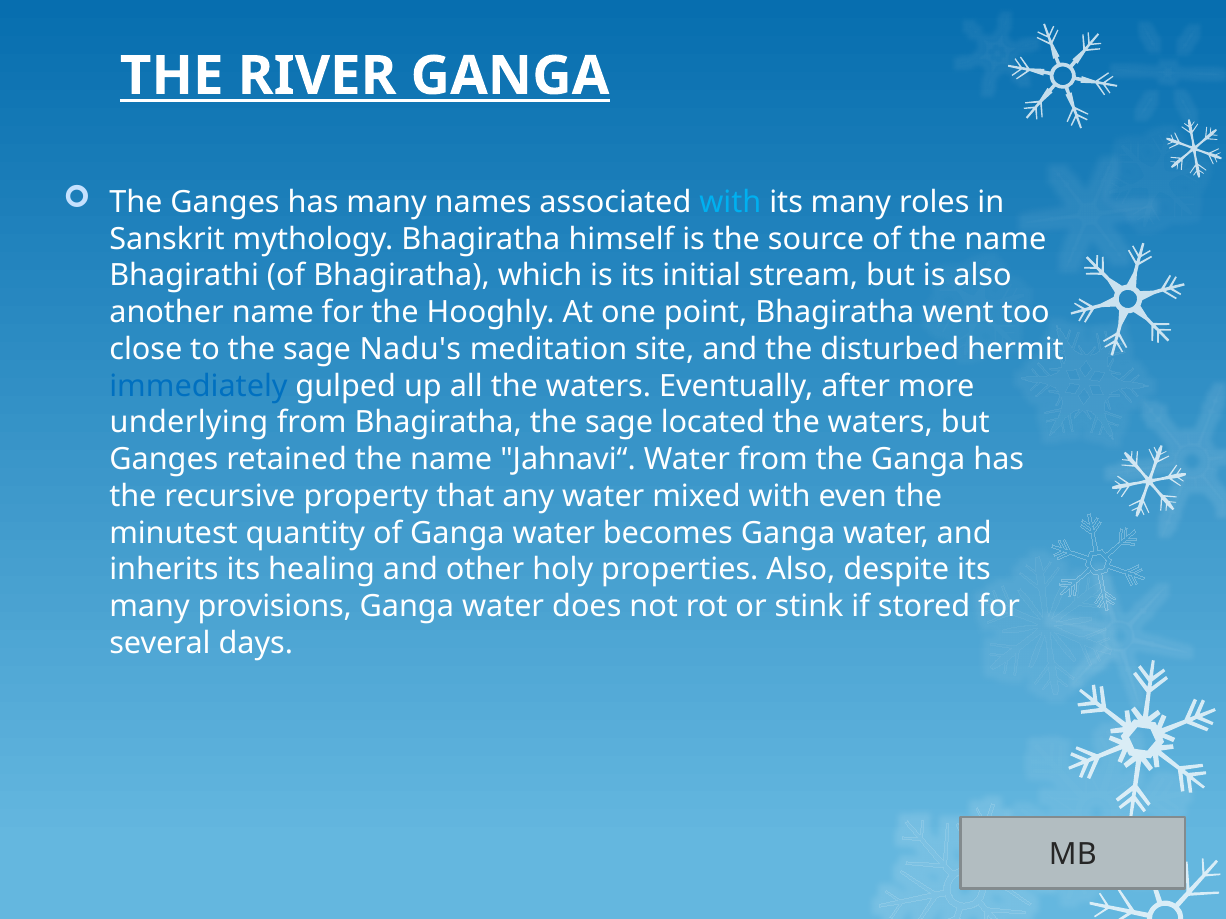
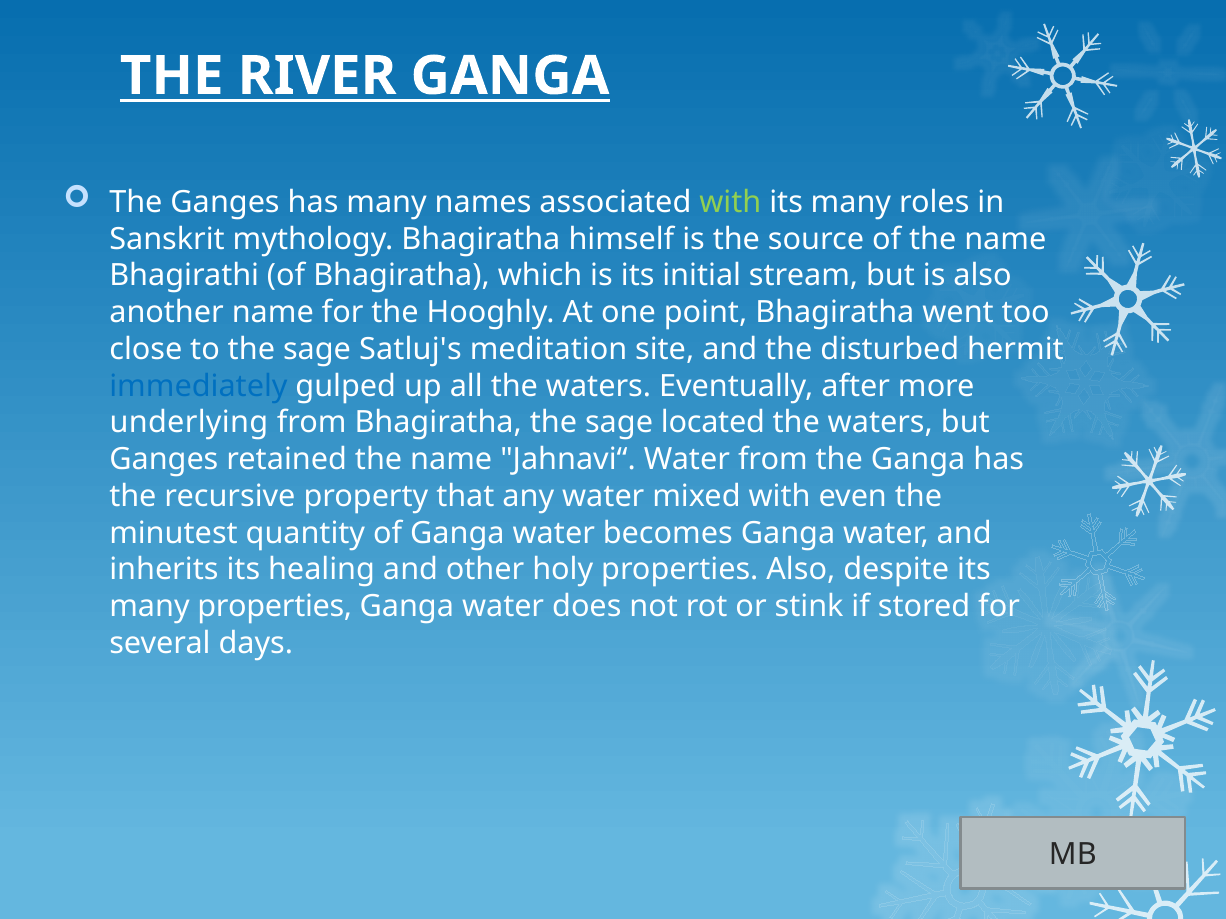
with at (730, 202) colour: light blue -> light green
Nadu's: Nadu's -> Satluj's
many provisions: provisions -> properties
